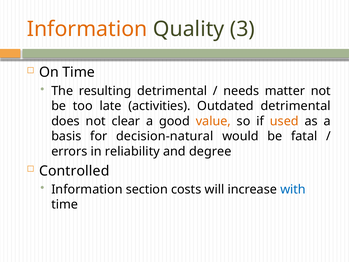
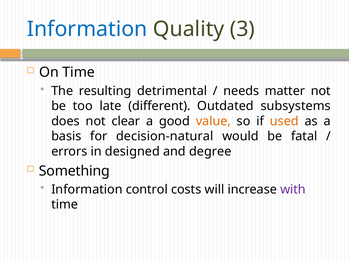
Information at (87, 29) colour: orange -> blue
activities: activities -> different
Outdated detrimental: detrimental -> subsystems
reliability: reliability -> designed
Controlled: Controlled -> Something
section: section -> control
with colour: blue -> purple
